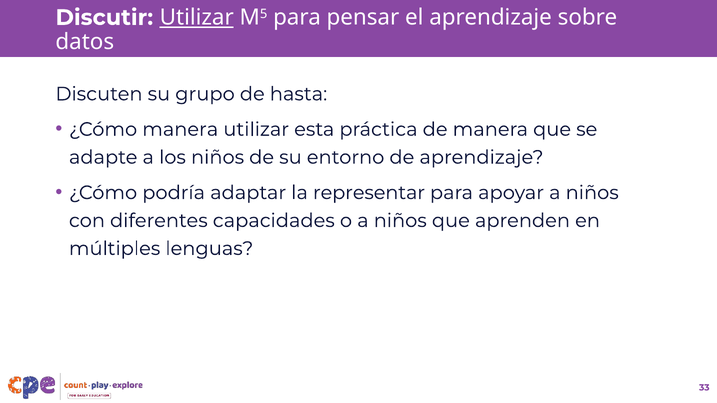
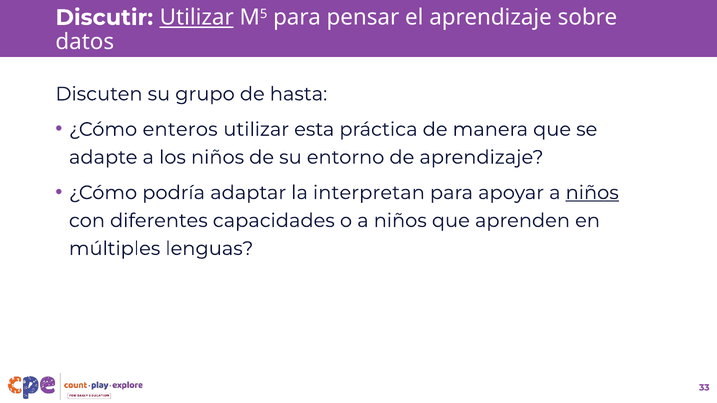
¿Cómo manera: manera -> enteros
representar: representar -> interpretan
niños at (592, 193) underline: none -> present
